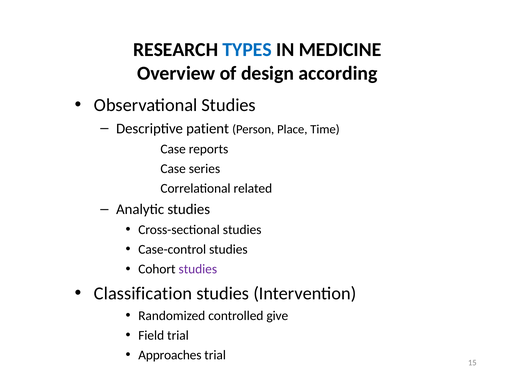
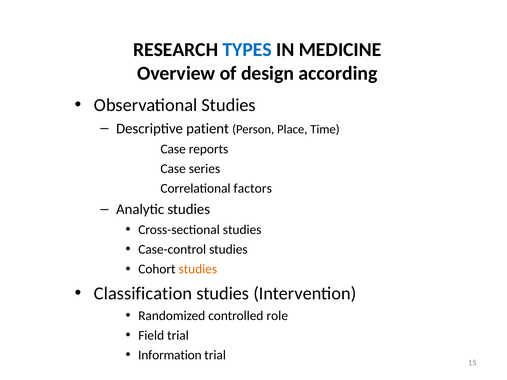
related: related -> factors
studies at (198, 269) colour: purple -> orange
give: give -> role
Approaches: Approaches -> Information
